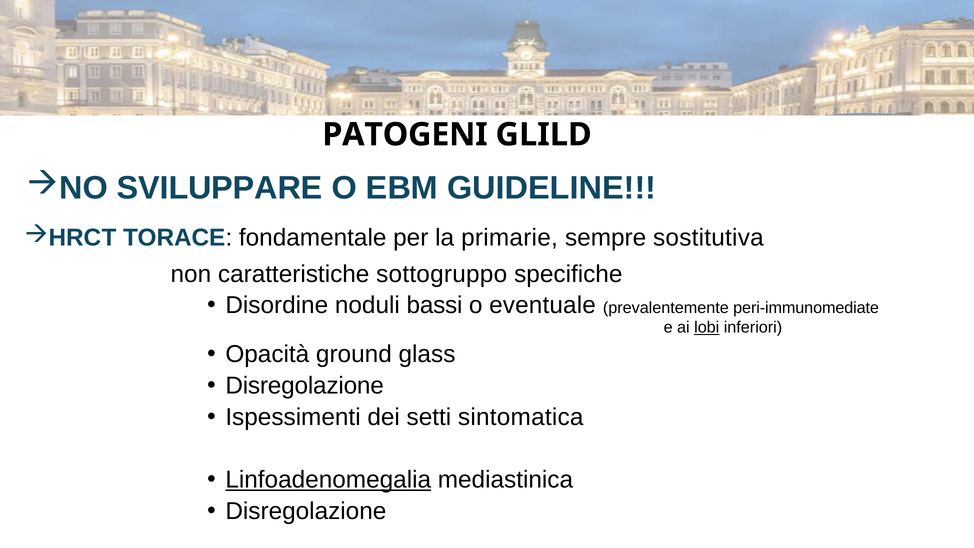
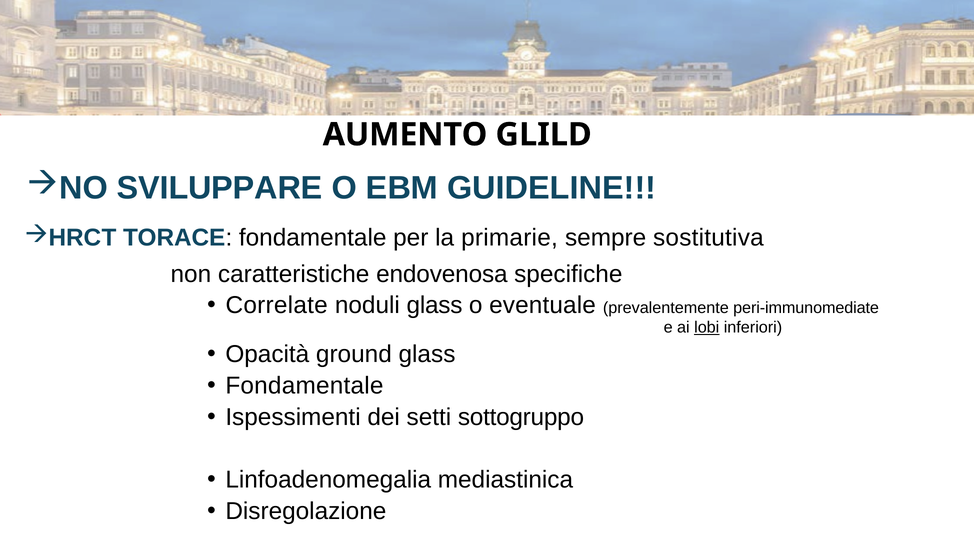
PATOGENI: PATOGENI -> AUMENTO
sottogruppo: sottogruppo -> endovenosa
Disordine: Disordine -> Correlate
noduli bassi: bassi -> glass
Disregolazione at (305, 386): Disregolazione -> Fondamentale
sintomatica: sintomatica -> sottogruppo
Linfoadenomegalia underline: present -> none
